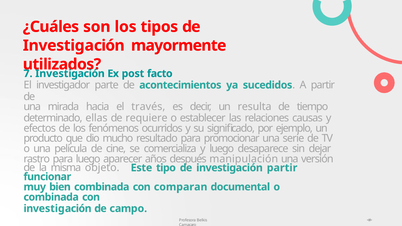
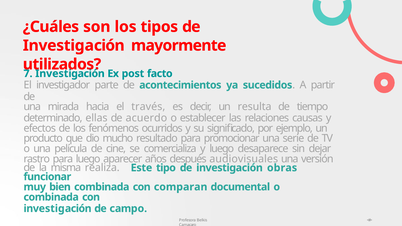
requiere: requiere -> acuerdo
manipulación: manipulación -> audiovisuales
objeto: objeto -> realiza
investigación partir: partir -> obras
